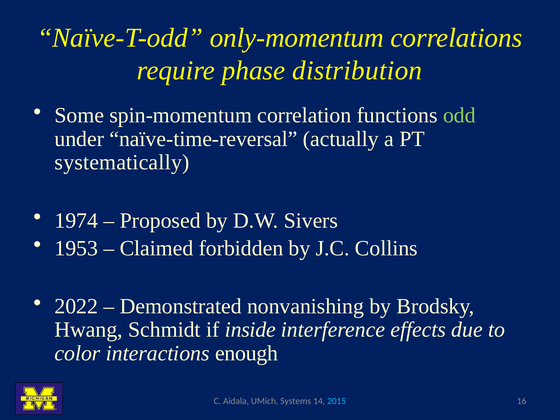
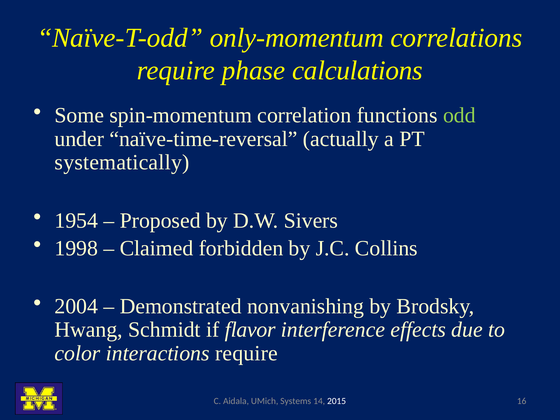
distribution: distribution -> calculations
1974: 1974 -> 1954
1953: 1953 -> 1998
2022: 2022 -> 2004
inside: inside -> flavor
interactions enough: enough -> require
2015 colour: light blue -> white
